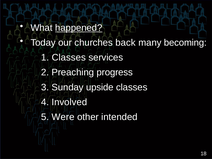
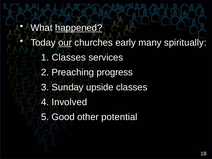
our underline: none -> present
back: back -> early
becoming: becoming -> spiritually
Were: Were -> Good
intended: intended -> potential
